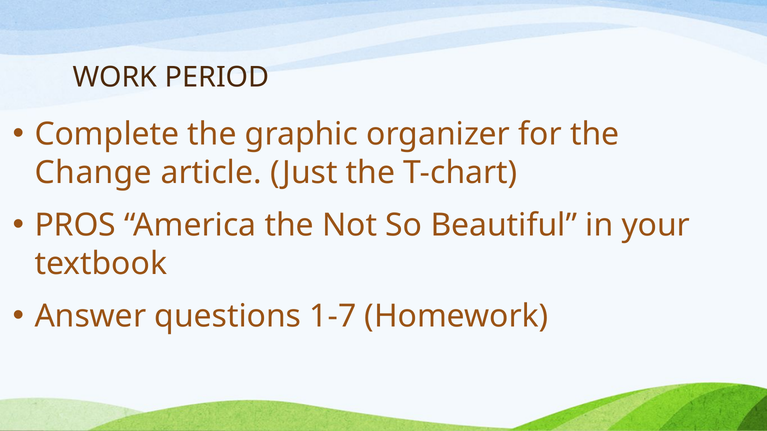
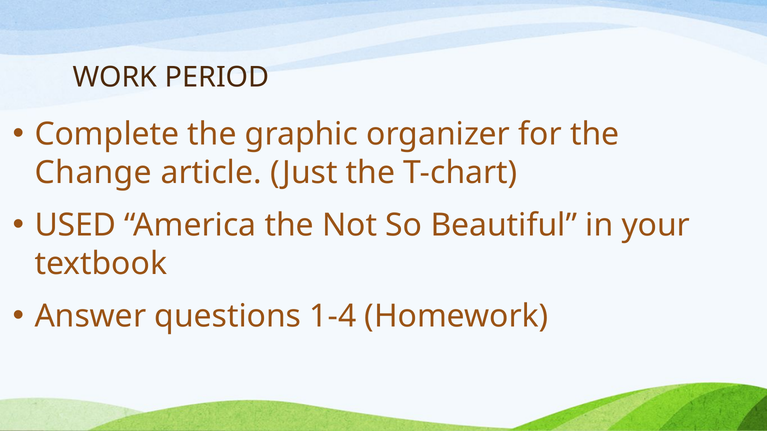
PROS: PROS -> USED
1-7: 1-7 -> 1-4
